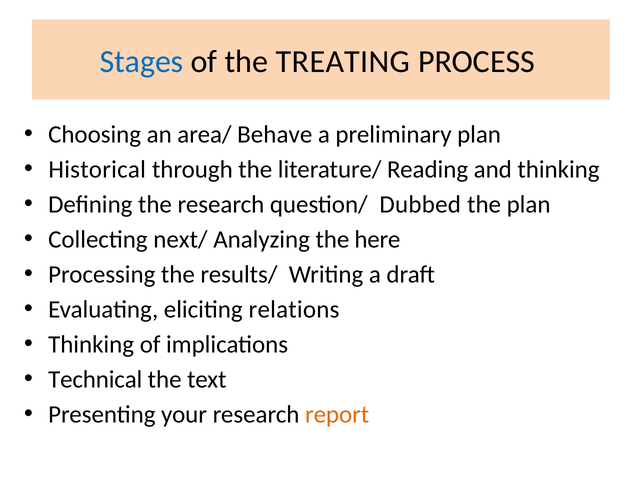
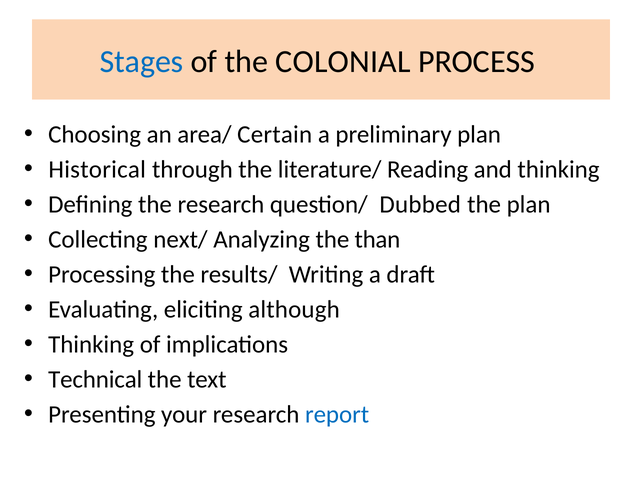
TREATING: TREATING -> COLONIAL
Behave: Behave -> Certain
here: here -> than
relations: relations -> although
report colour: orange -> blue
